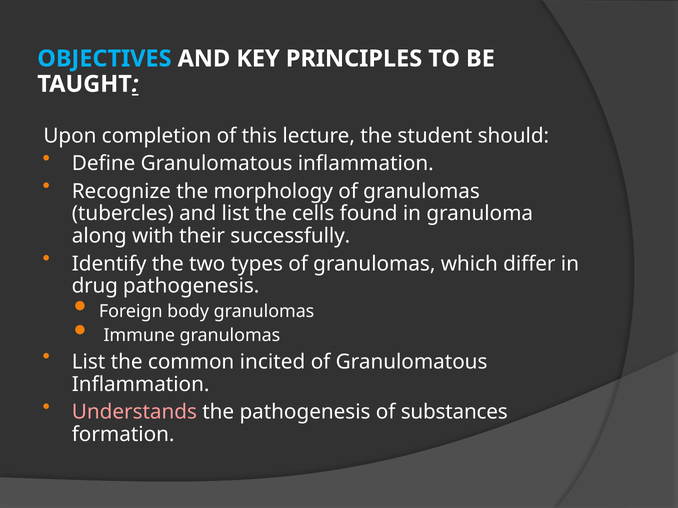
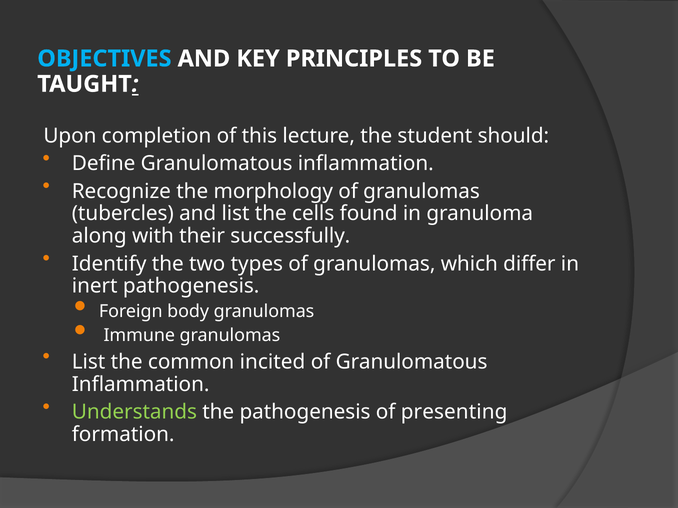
drug: drug -> inert
Understands colour: pink -> light green
substances: substances -> presenting
